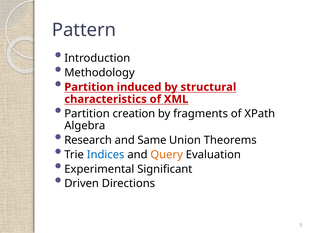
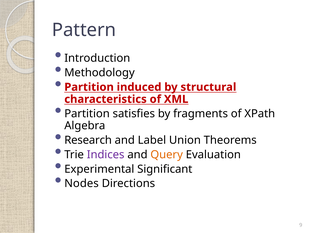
creation: creation -> satisfies
Same: Same -> Label
Indices colour: blue -> purple
Driven: Driven -> Nodes
